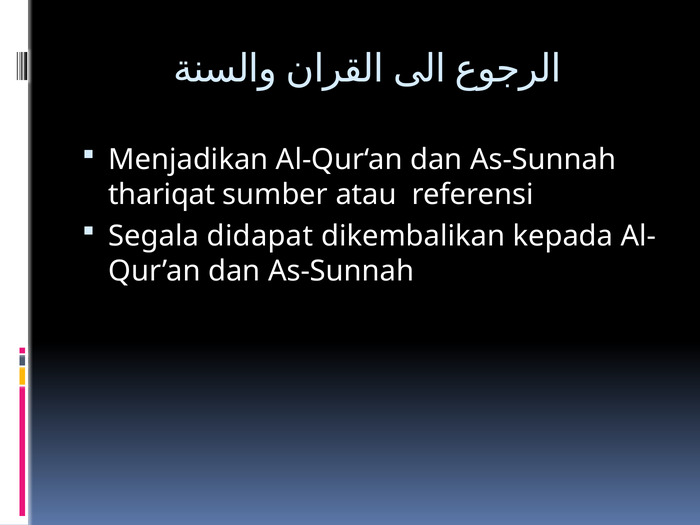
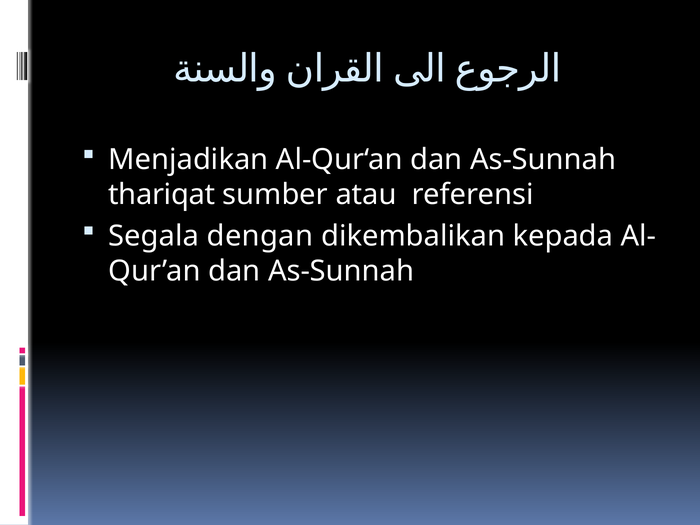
didapat: didapat -> dengan
